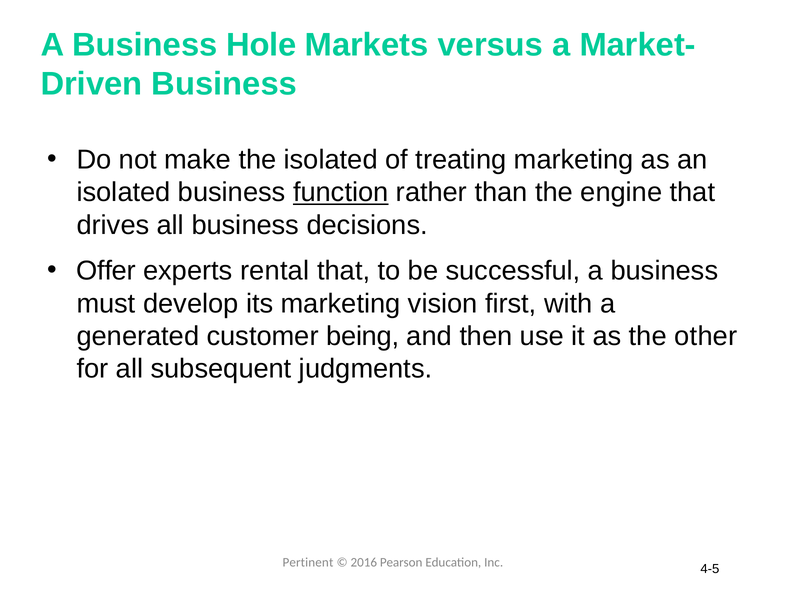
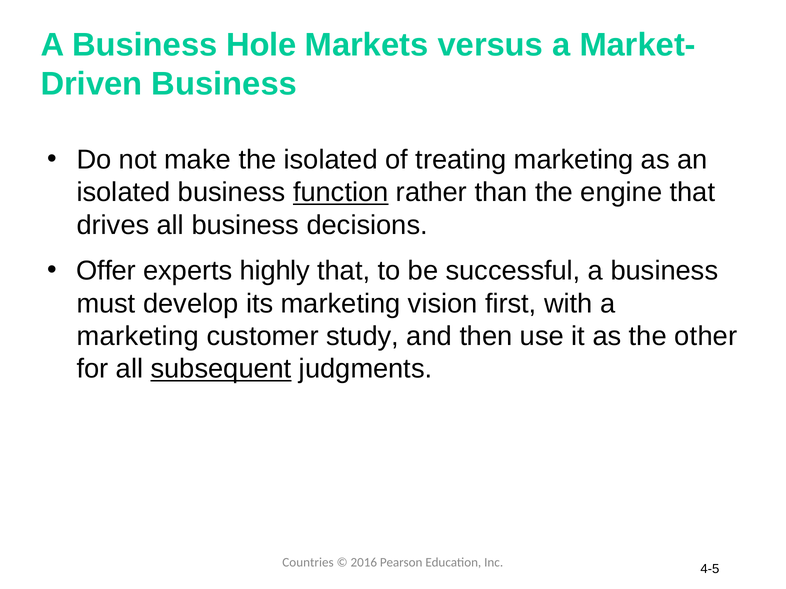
rental: rental -> highly
generated at (138, 337): generated -> marketing
being: being -> study
subsequent underline: none -> present
Pertinent: Pertinent -> Countries
